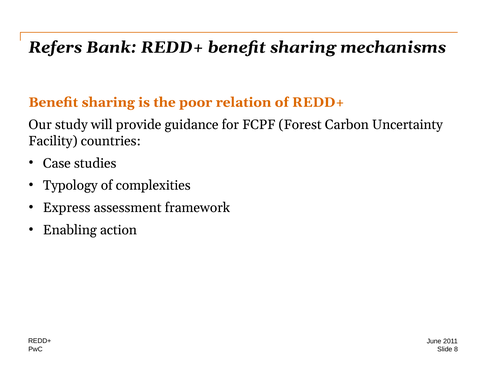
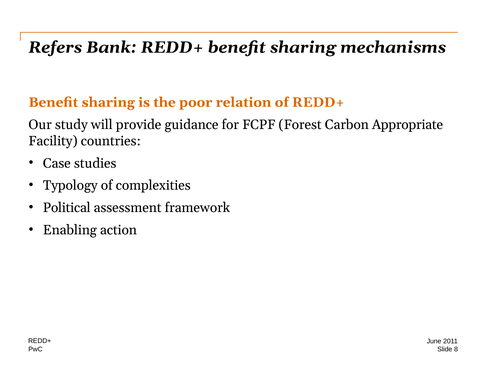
Uncertainty: Uncertainty -> Appropriate
Express: Express -> Political
